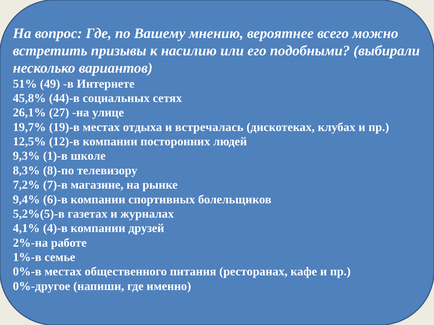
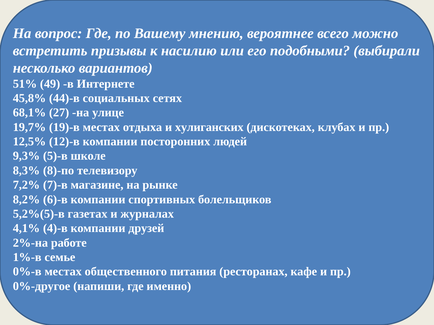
26,1%: 26,1% -> 68,1%
встречалась: встречалась -> хулиганских
1)-в: 1)-в -> 5)-в
9,4%: 9,4% -> 8,2%
